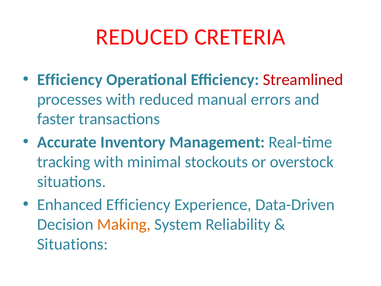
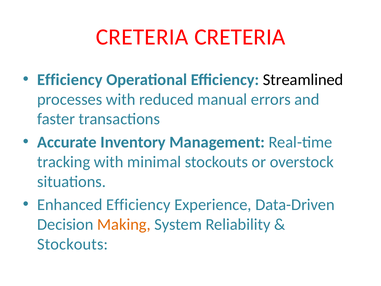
REDUCED at (142, 37): REDUCED -> CRETERIA
Streamlined colour: red -> black
Situations at (73, 244): Situations -> Stockouts
